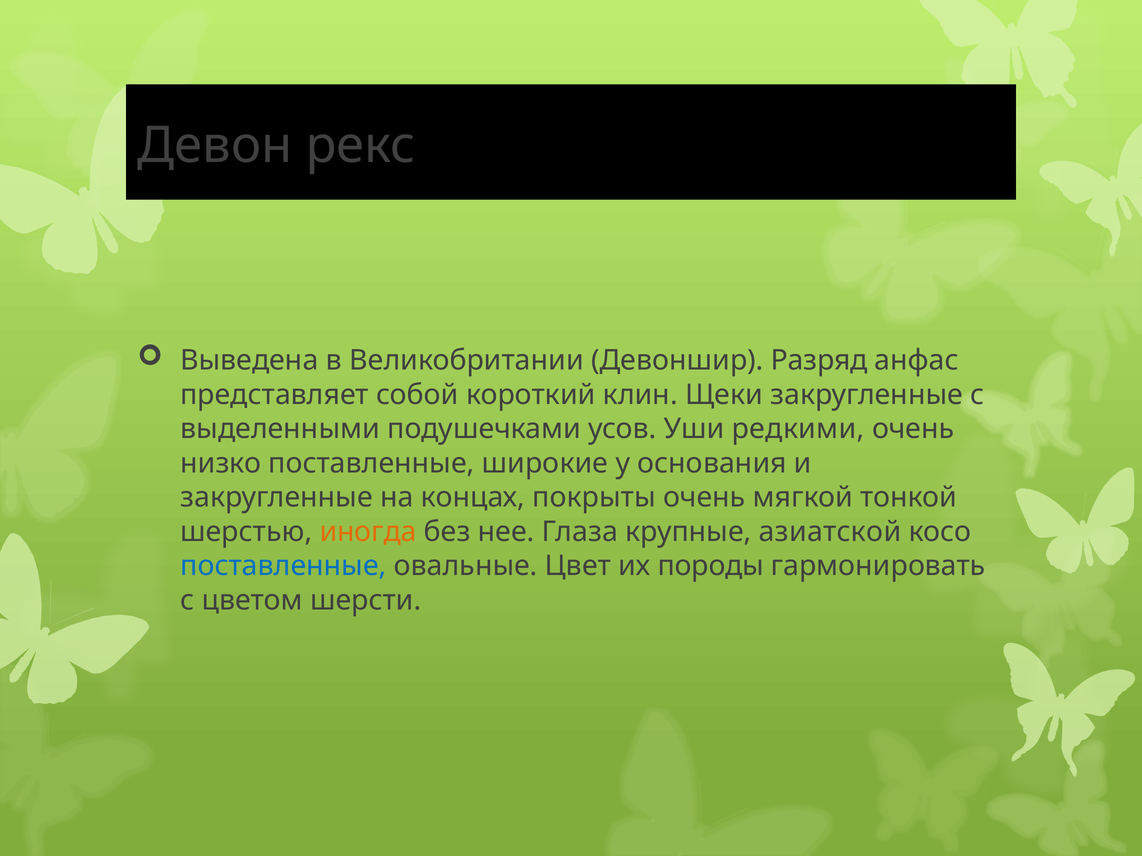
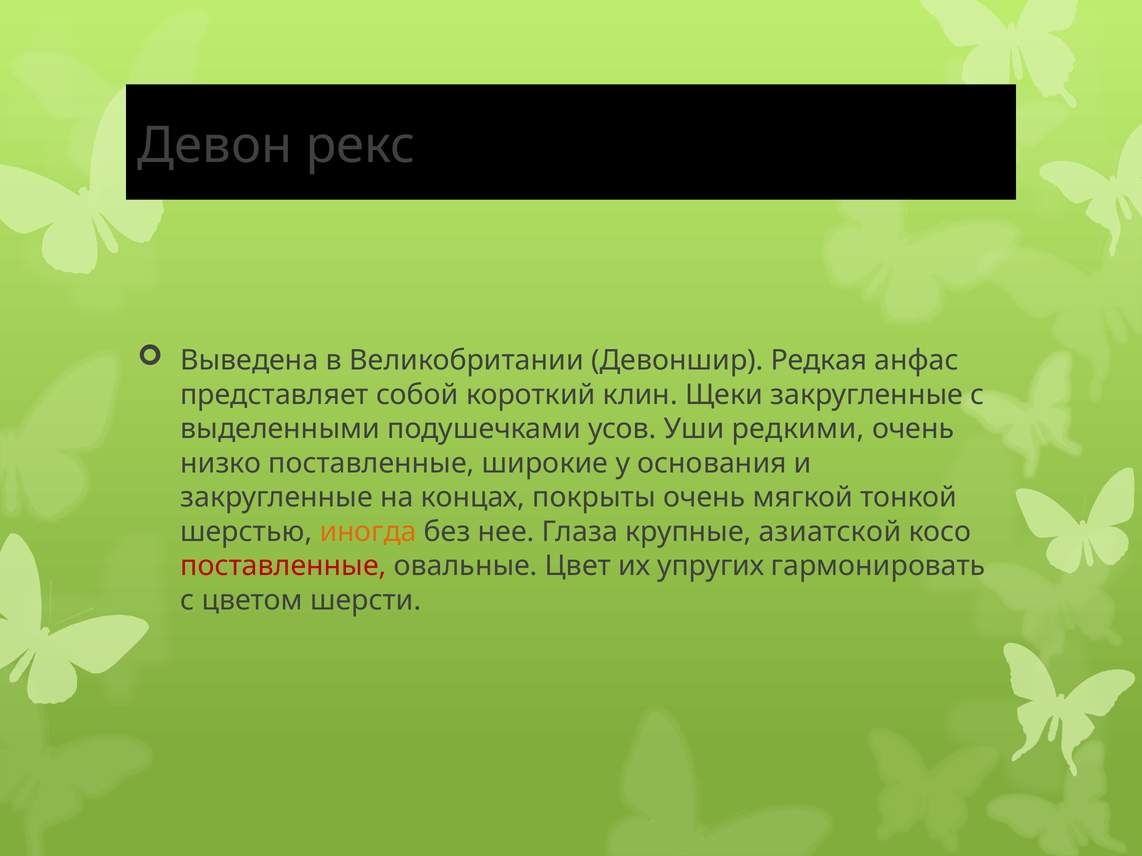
Разряд: Разряд -> Редкая
поставленные at (283, 566) colour: blue -> red
породы: породы -> упругих
